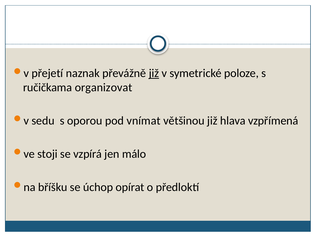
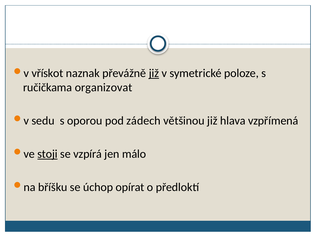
přejetí: přejetí -> vřískot
vnímat: vnímat -> zádech
stoji underline: none -> present
